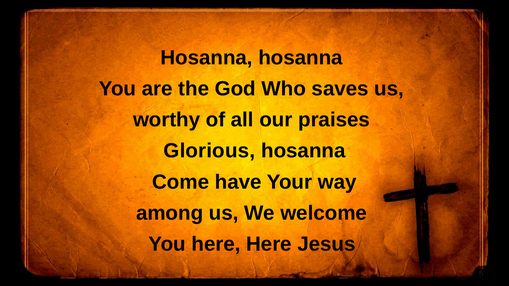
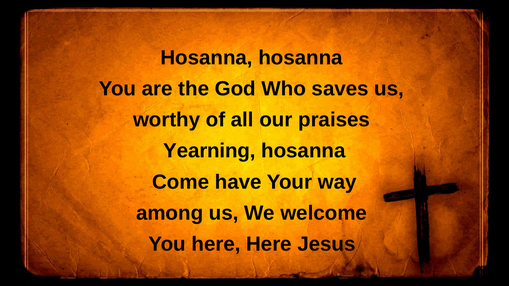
Glorious: Glorious -> Yearning
